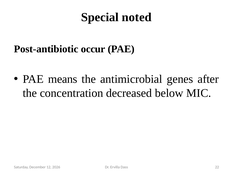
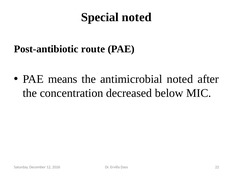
occur: occur -> route
antimicrobial genes: genes -> noted
